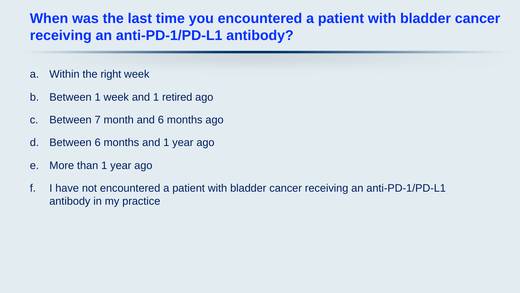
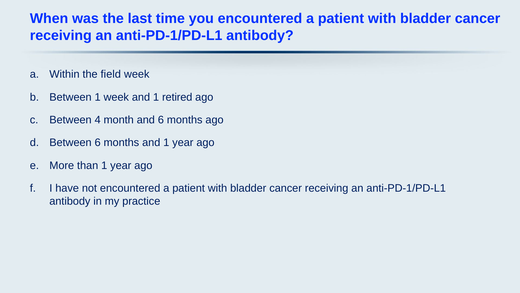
right: right -> field
7: 7 -> 4
